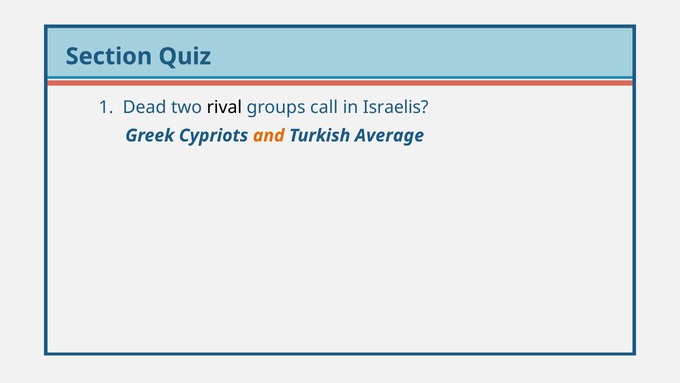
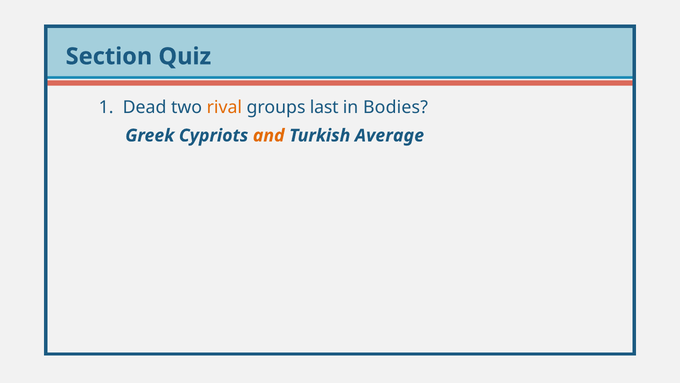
rival colour: black -> orange
call: call -> last
Israelis: Israelis -> Bodies
